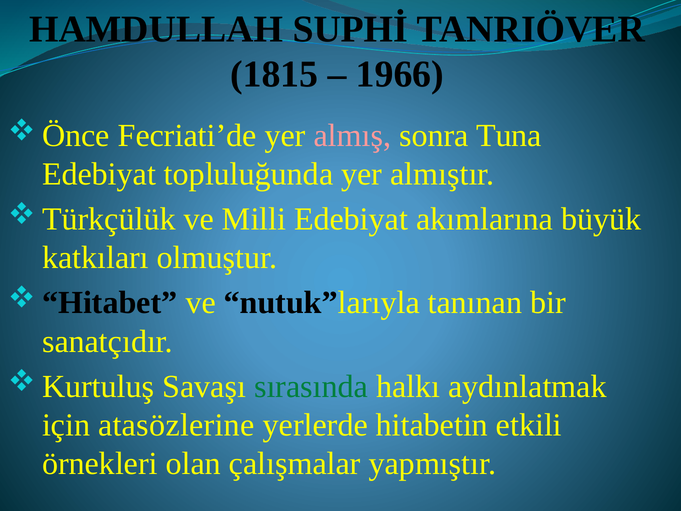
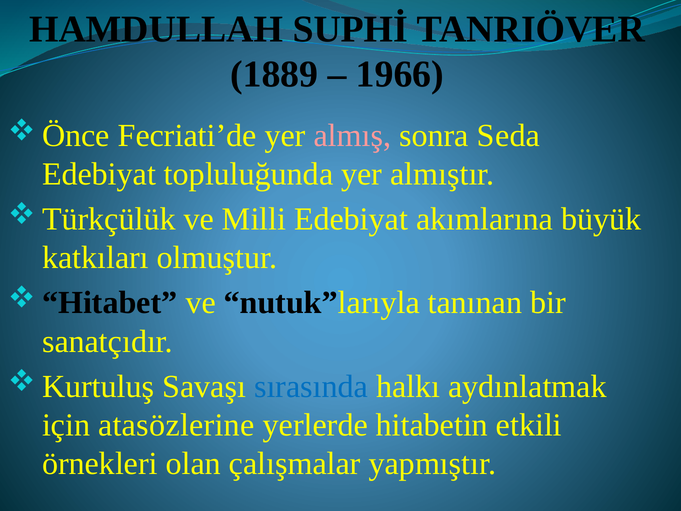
1815: 1815 -> 1889
Tuna: Tuna -> Seda
sırasında colour: green -> blue
